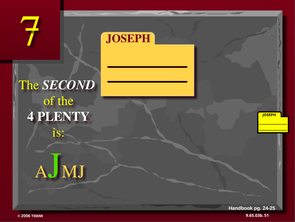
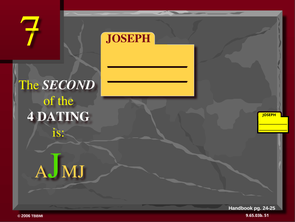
PLENTY: PLENTY -> DATING
